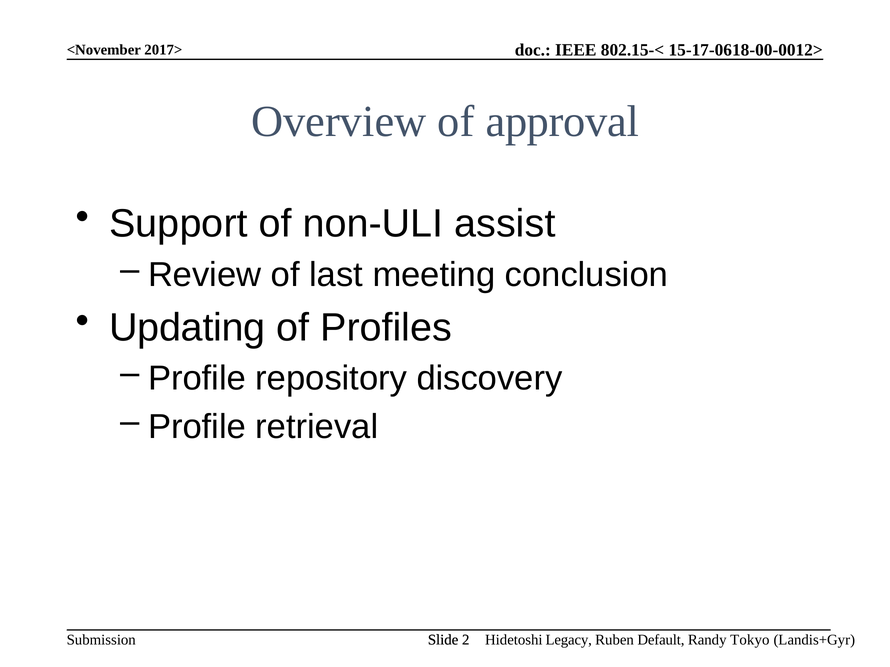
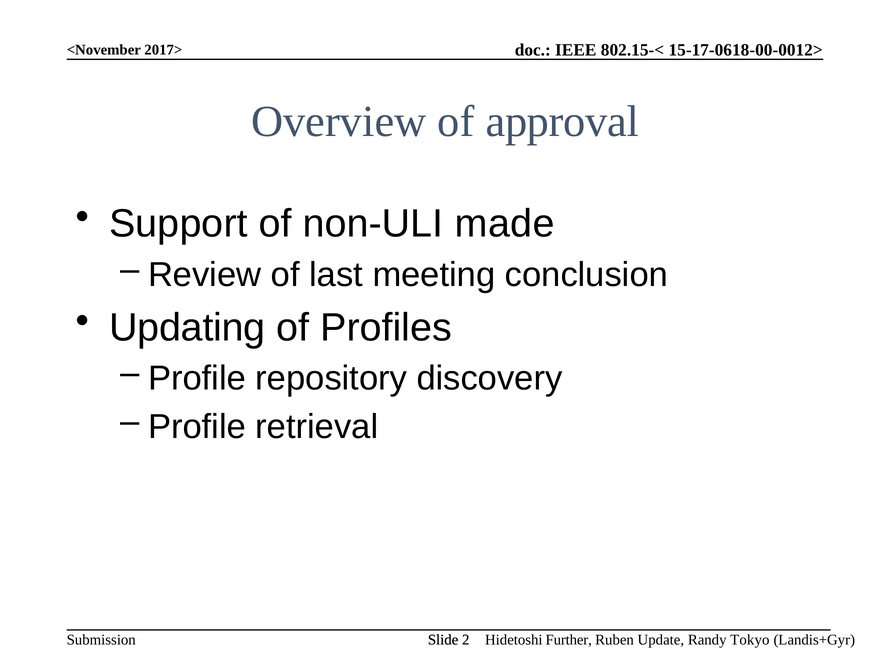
assist: assist -> made
Legacy: Legacy -> Further
Default: Default -> Update
